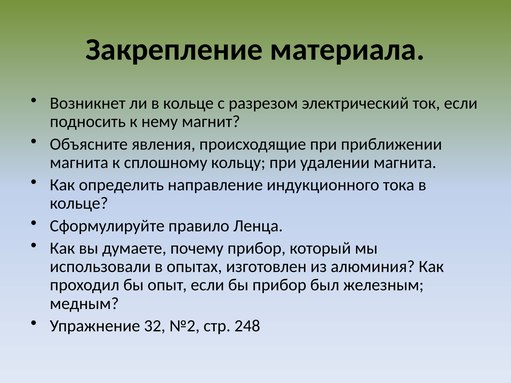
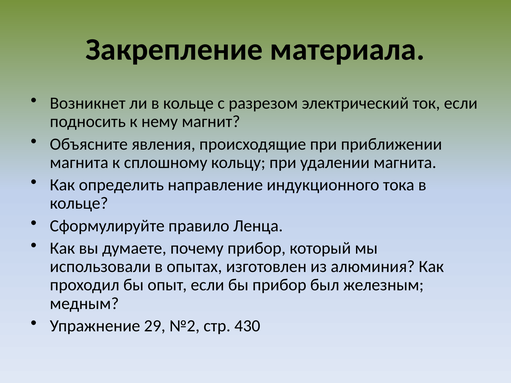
32: 32 -> 29
248: 248 -> 430
